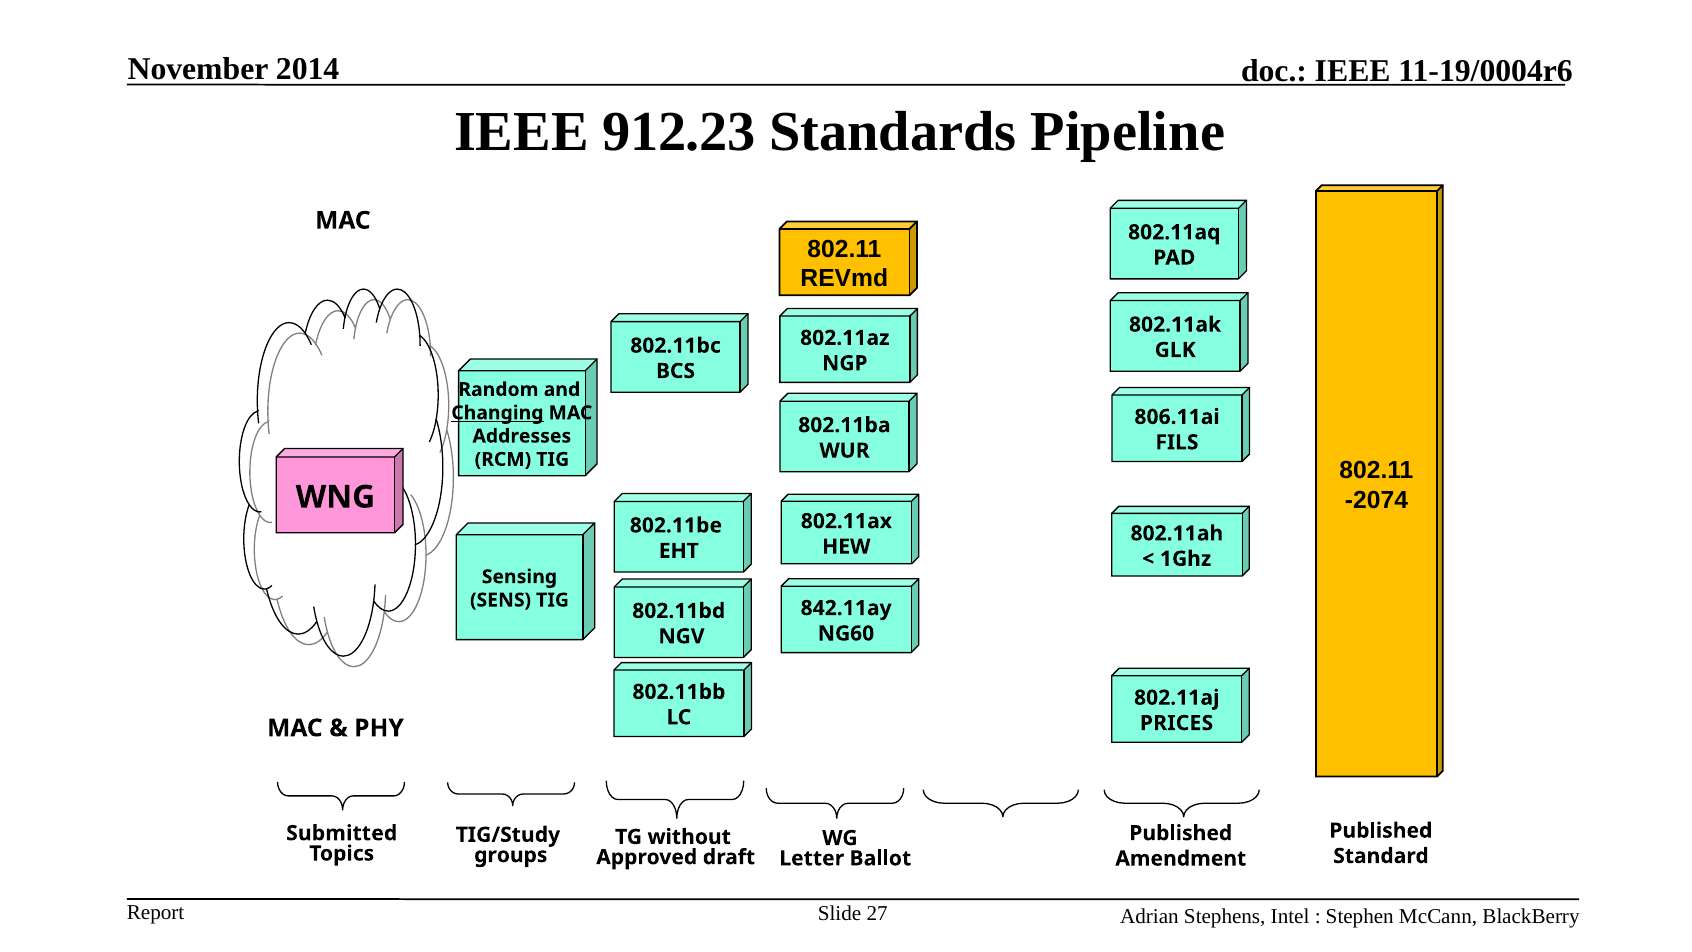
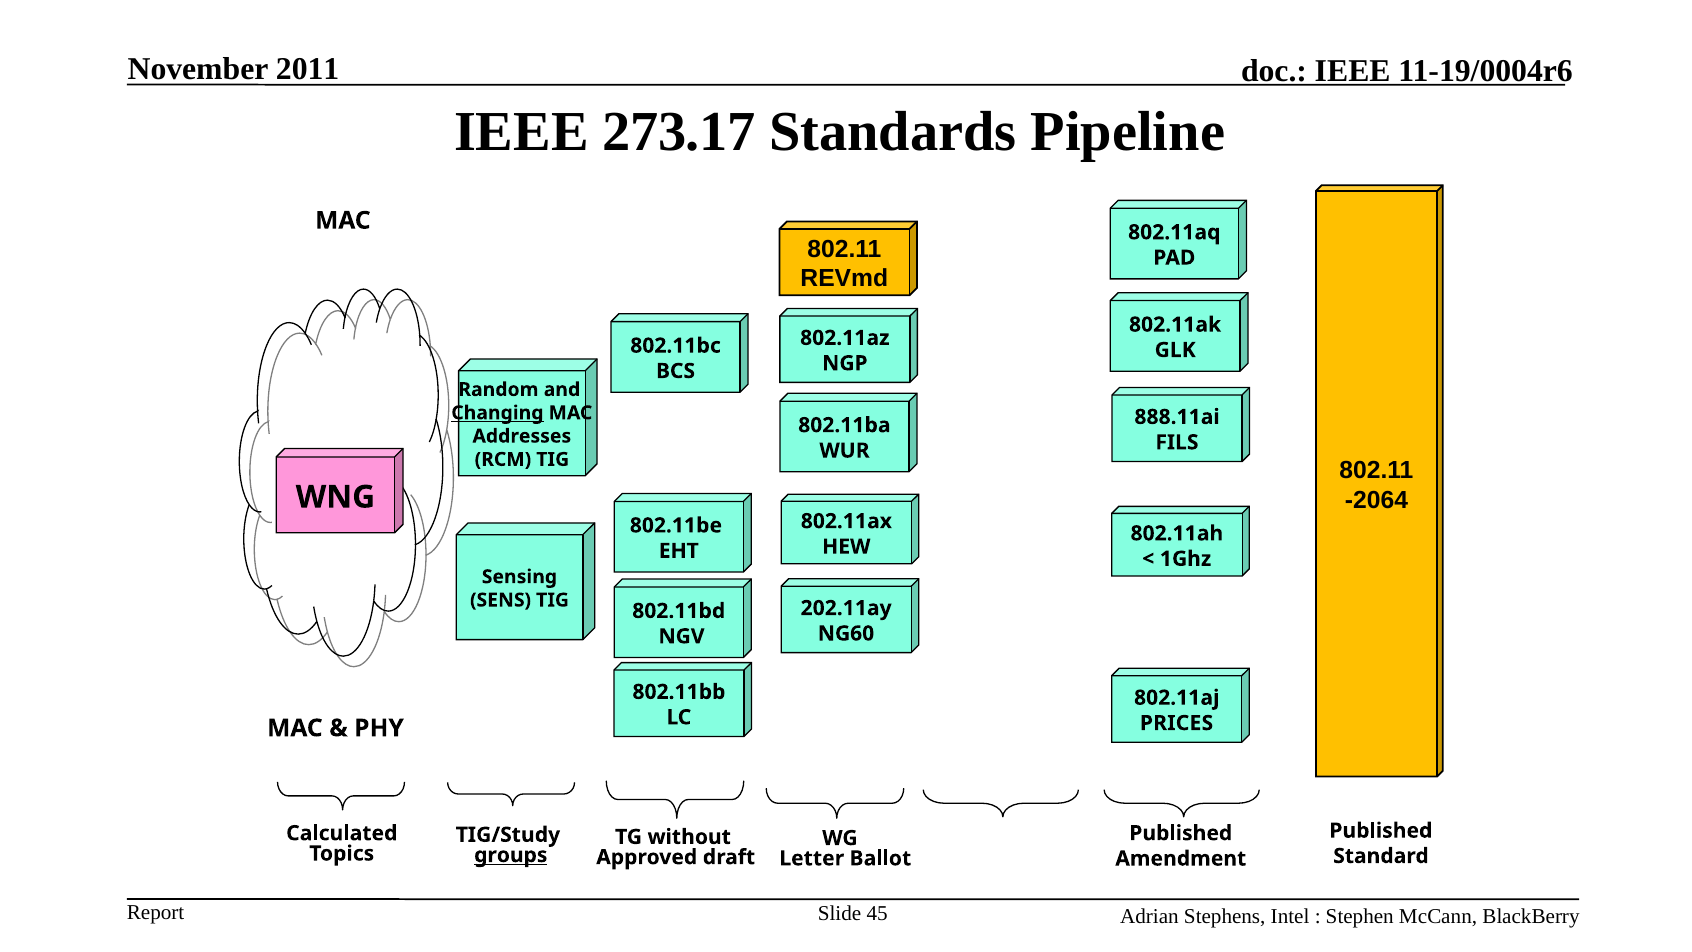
2014: 2014 -> 2011
912.23: 912.23 -> 273.17
806.11ai: 806.11ai -> 888.11ai
-2074: -2074 -> -2064
842.11ay: 842.11ay -> 202.11ay
Submitted: Submitted -> Calculated
groups underline: none -> present
27: 27 -> 45
